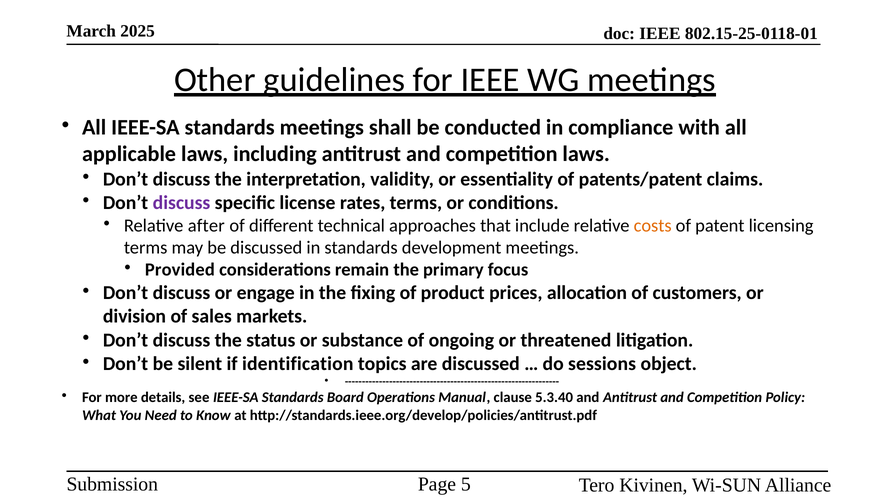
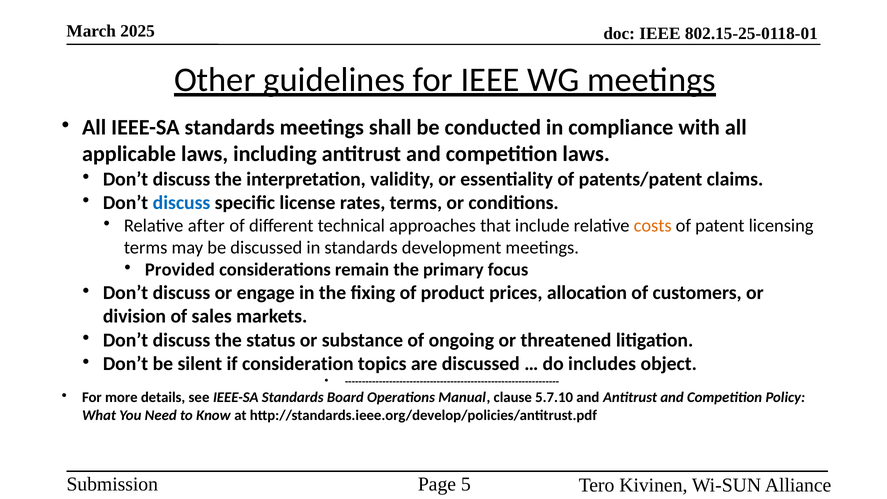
discuss at (182, 203) colour: purple -> blue
identification: identification -> consideration
sessions: sessions -> includes
5.3.40: 5.3.40 -> 5.7.10
